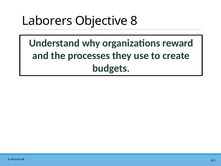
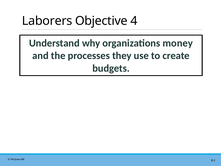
8: 8 -> 4
reward: reward -> money
